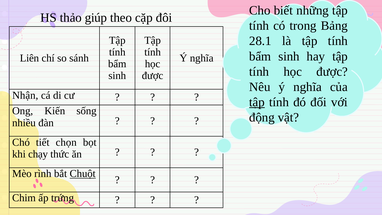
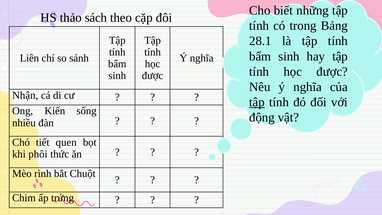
giúp: giúp -> sách
chọn: chọn -> quen
chạy: chạy -> phôi
Chuột underline: present -> none
